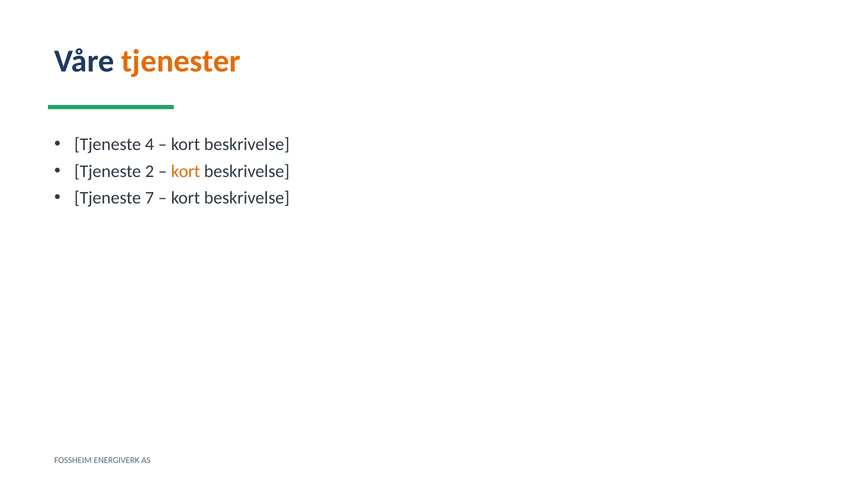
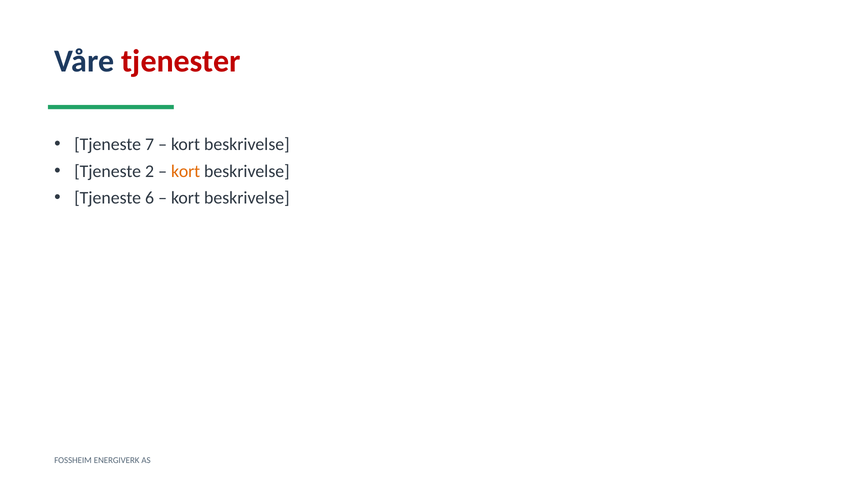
tjenester colour: orange -> red
4: 4 -> 7
7: 7 -> 6
